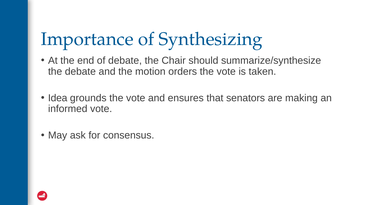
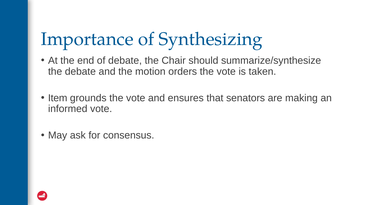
Idea: Idea -> Item
